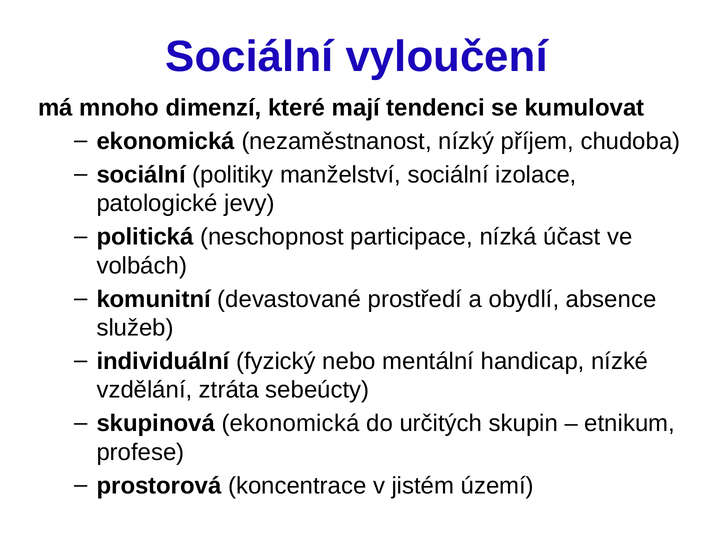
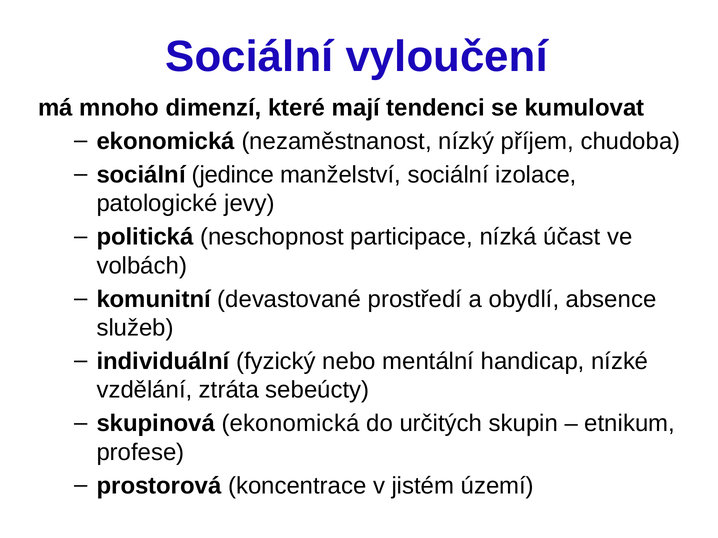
politiky: politiky -> jedince
